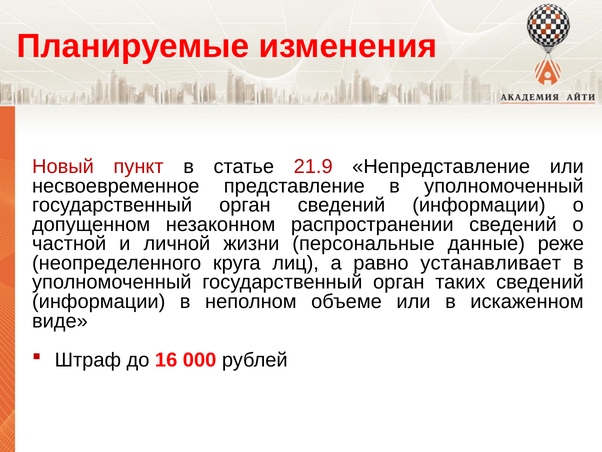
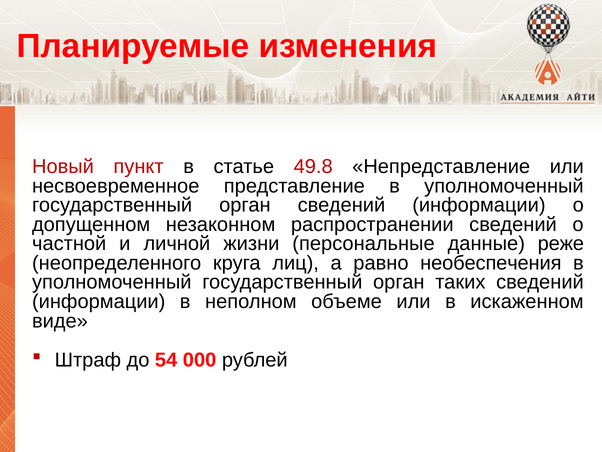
21.9: 21.9 -> 49.8
устанавливает: устанавливает -> необеспечения
16: 16 -> 54
